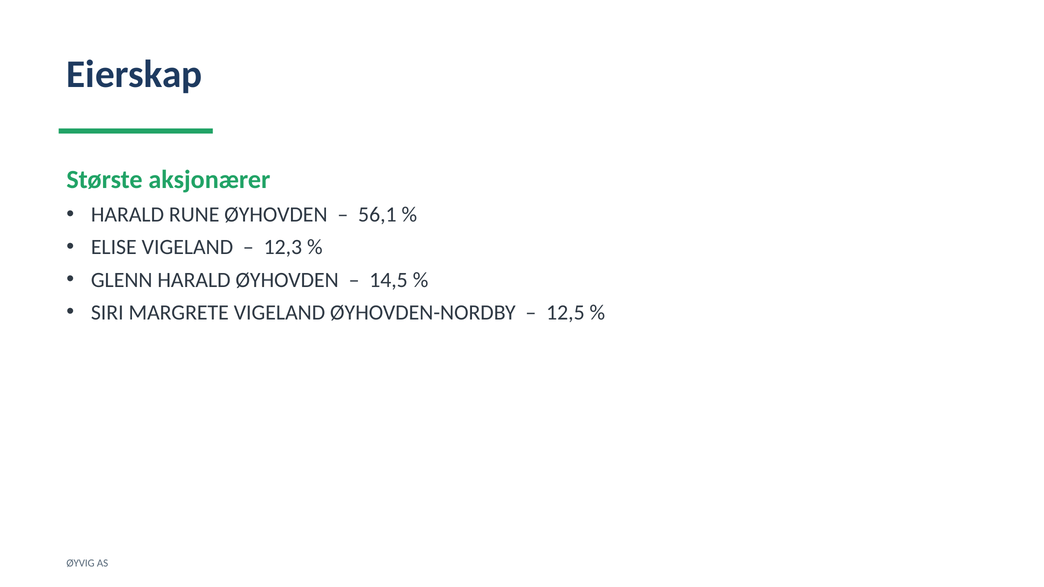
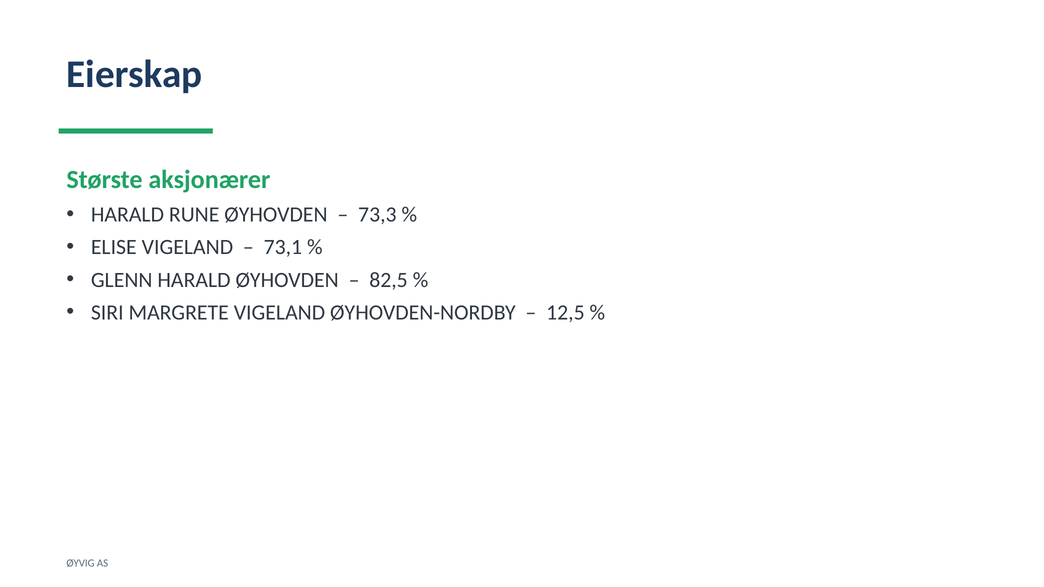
56,1: 56,1 -> 73,3
12,3: 12,3 -> 73,1
14,5: 14,5 -> 82,5
